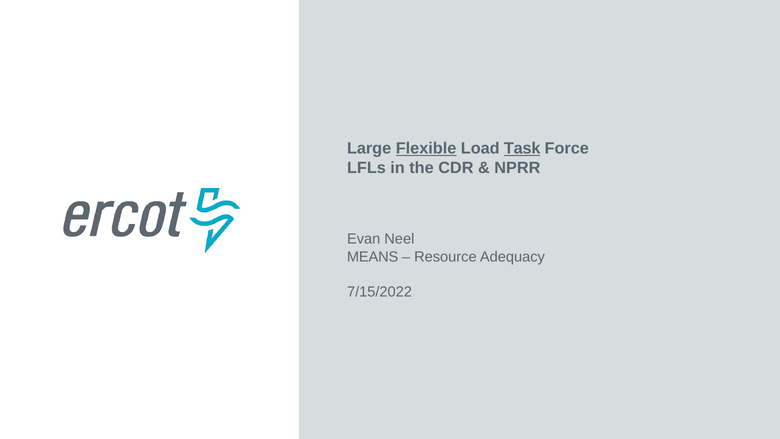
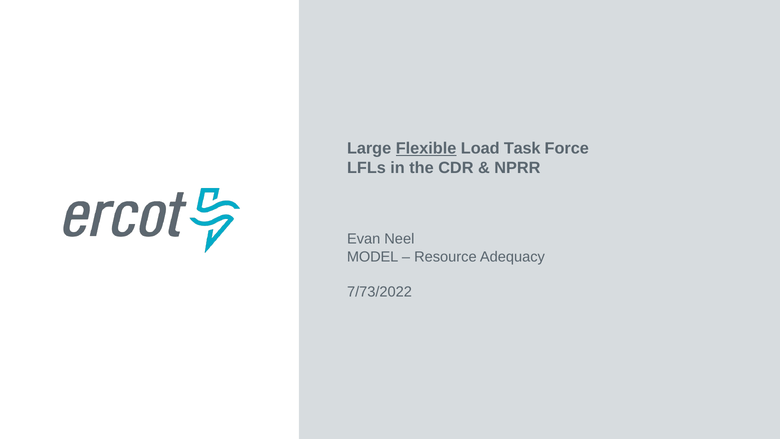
Task underline: present -> none
MEANS: MEANS -> MODEL
7/15/2022: 7/15/2022 -> 7/73/2022
